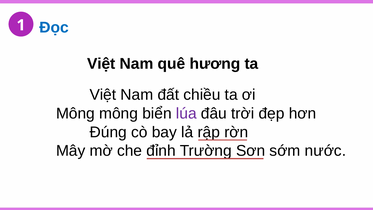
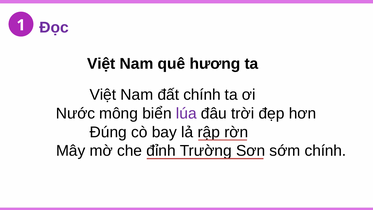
Đọc colour: blue -> purple
đất chiều: chiều -> chính
Mông at (75, 113): Mông -> Nước
sớm nước: nước -> chính
